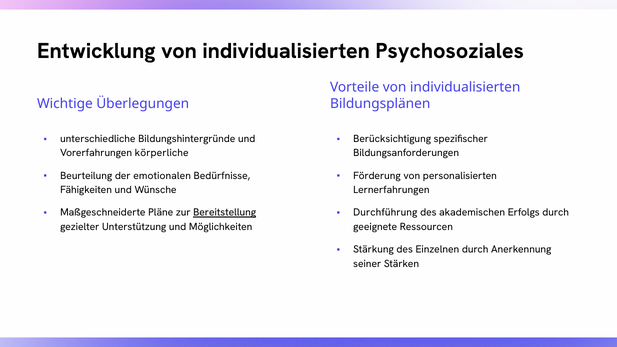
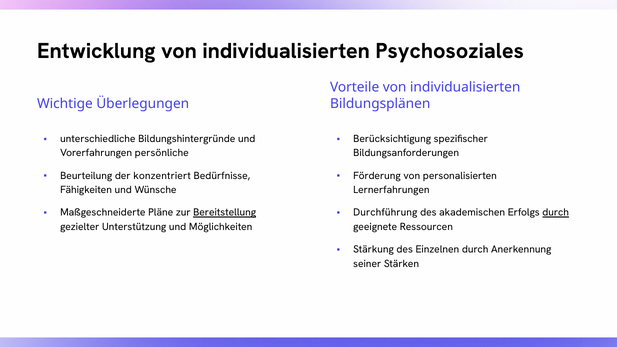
körperliche: körperliche -> persönliche
emotionalen: emotionalen -> konzentriert
durch at (556, 213) underline: none -> present
